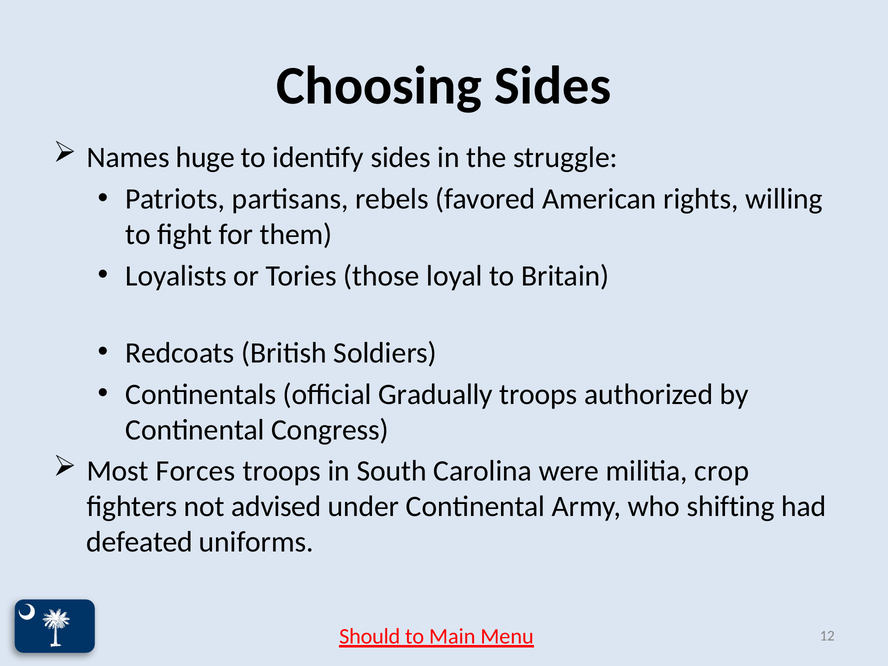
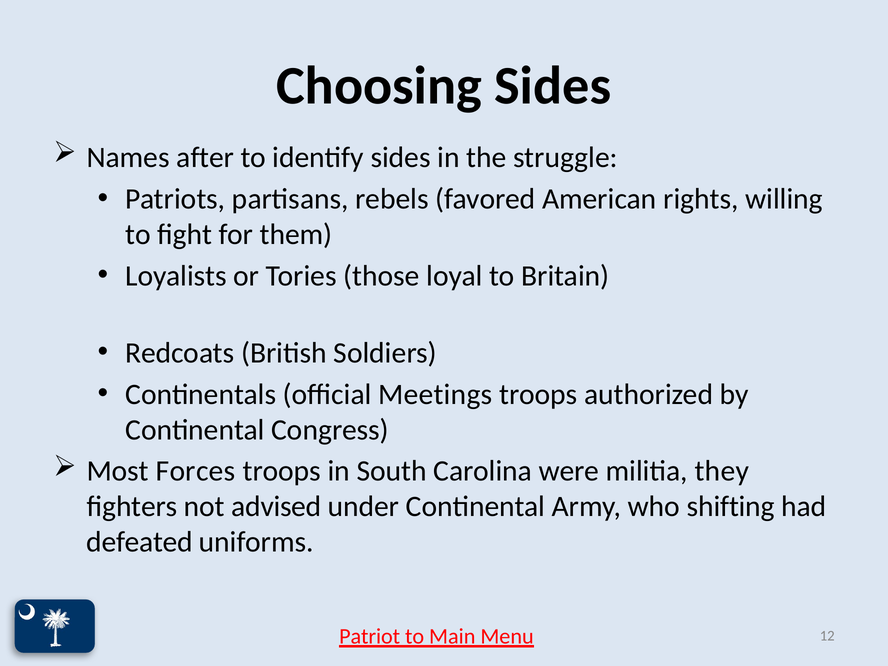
huge: huge -> after
Gradually: Gradually -> Meetings
crop: crop -> they
Should: Should -> Patriot
